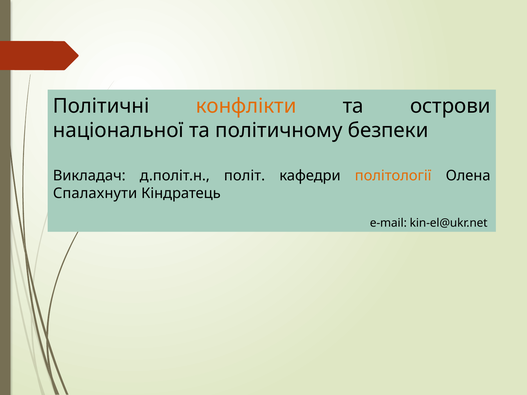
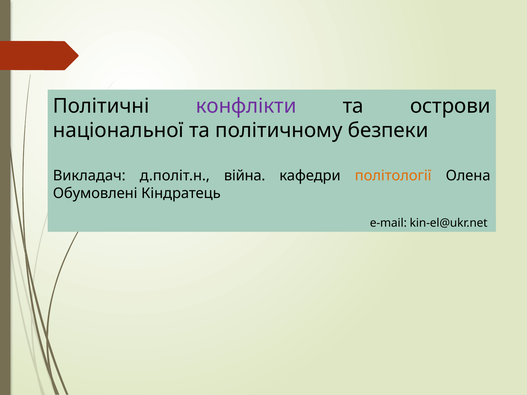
конфлікти colour: orange -> purple
політ: політ -> війна
Спалахнути: Спалахнути -> Обумовлені
